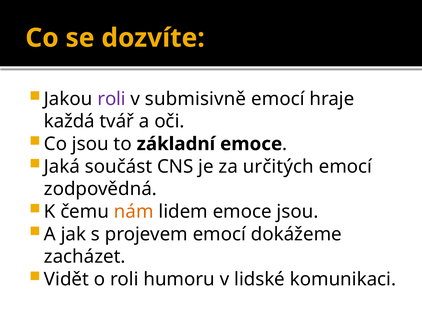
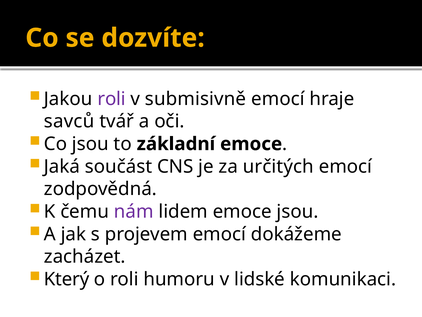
každá: každá -> savců
nám colour: orange -> purple
Vidět: Vidět -> Který
